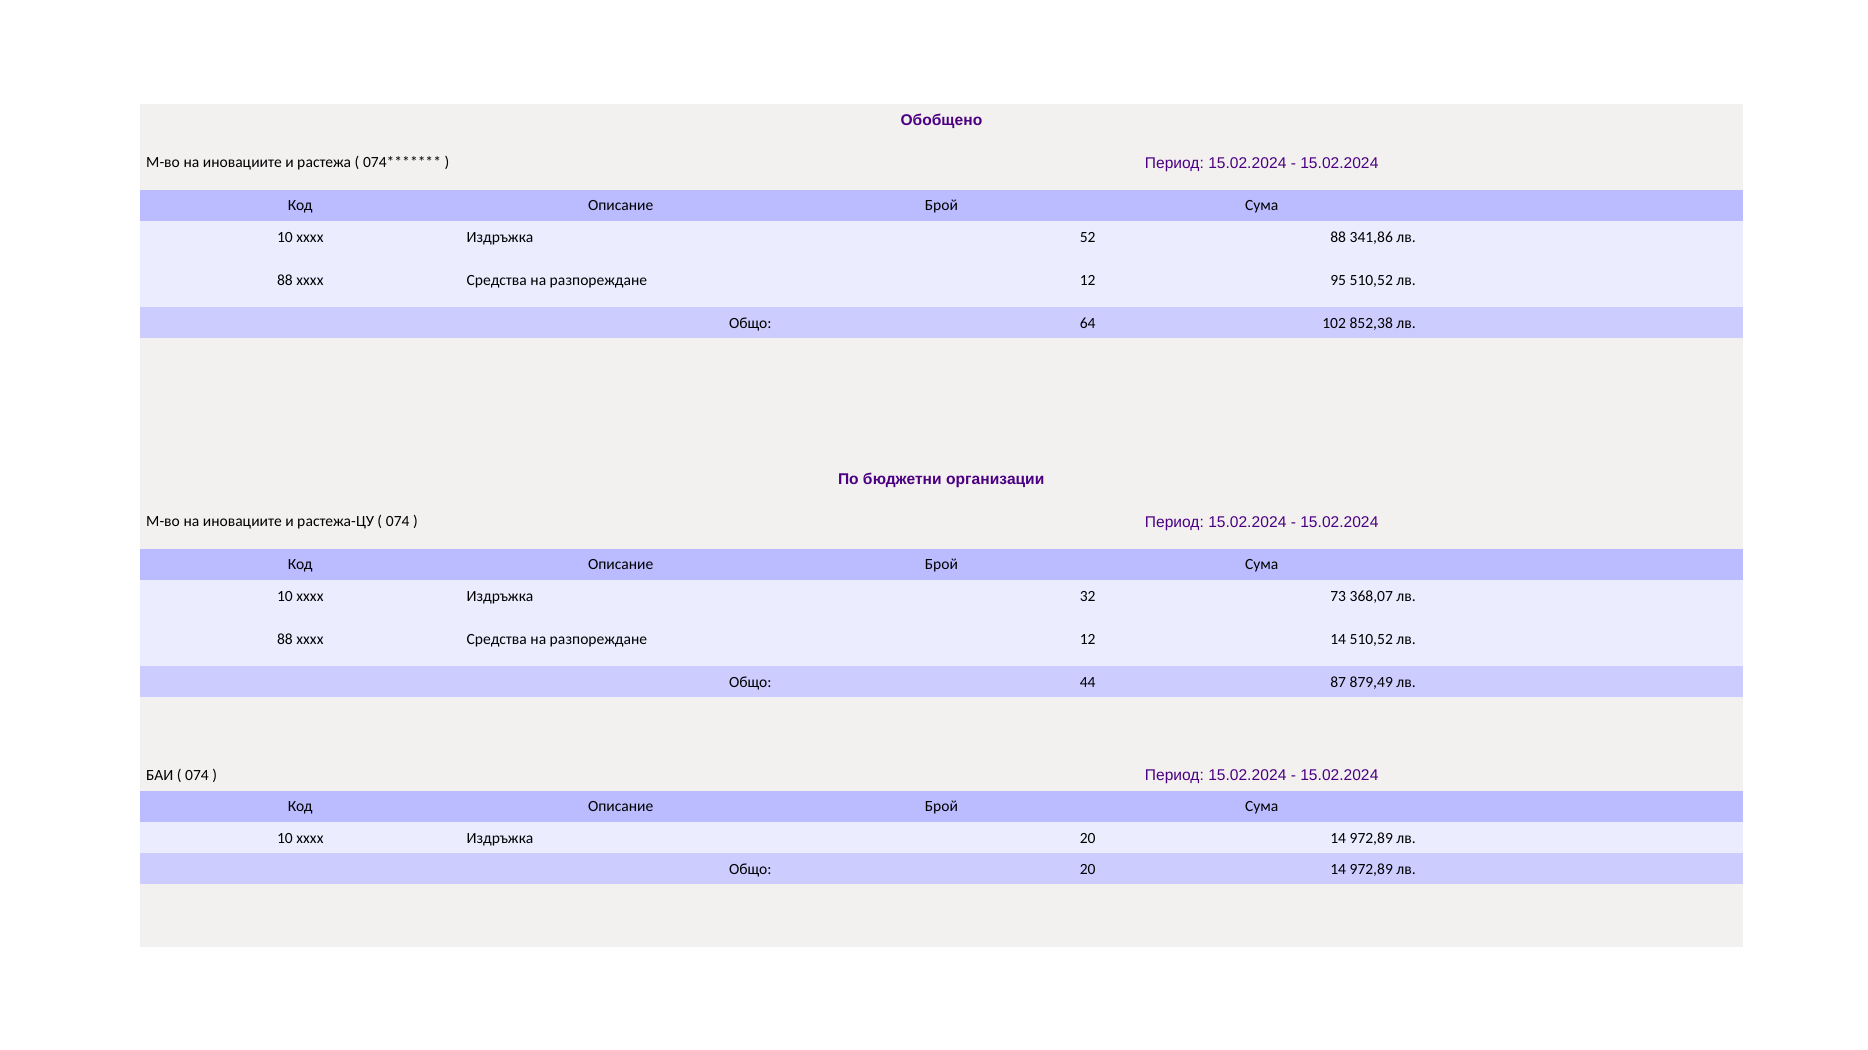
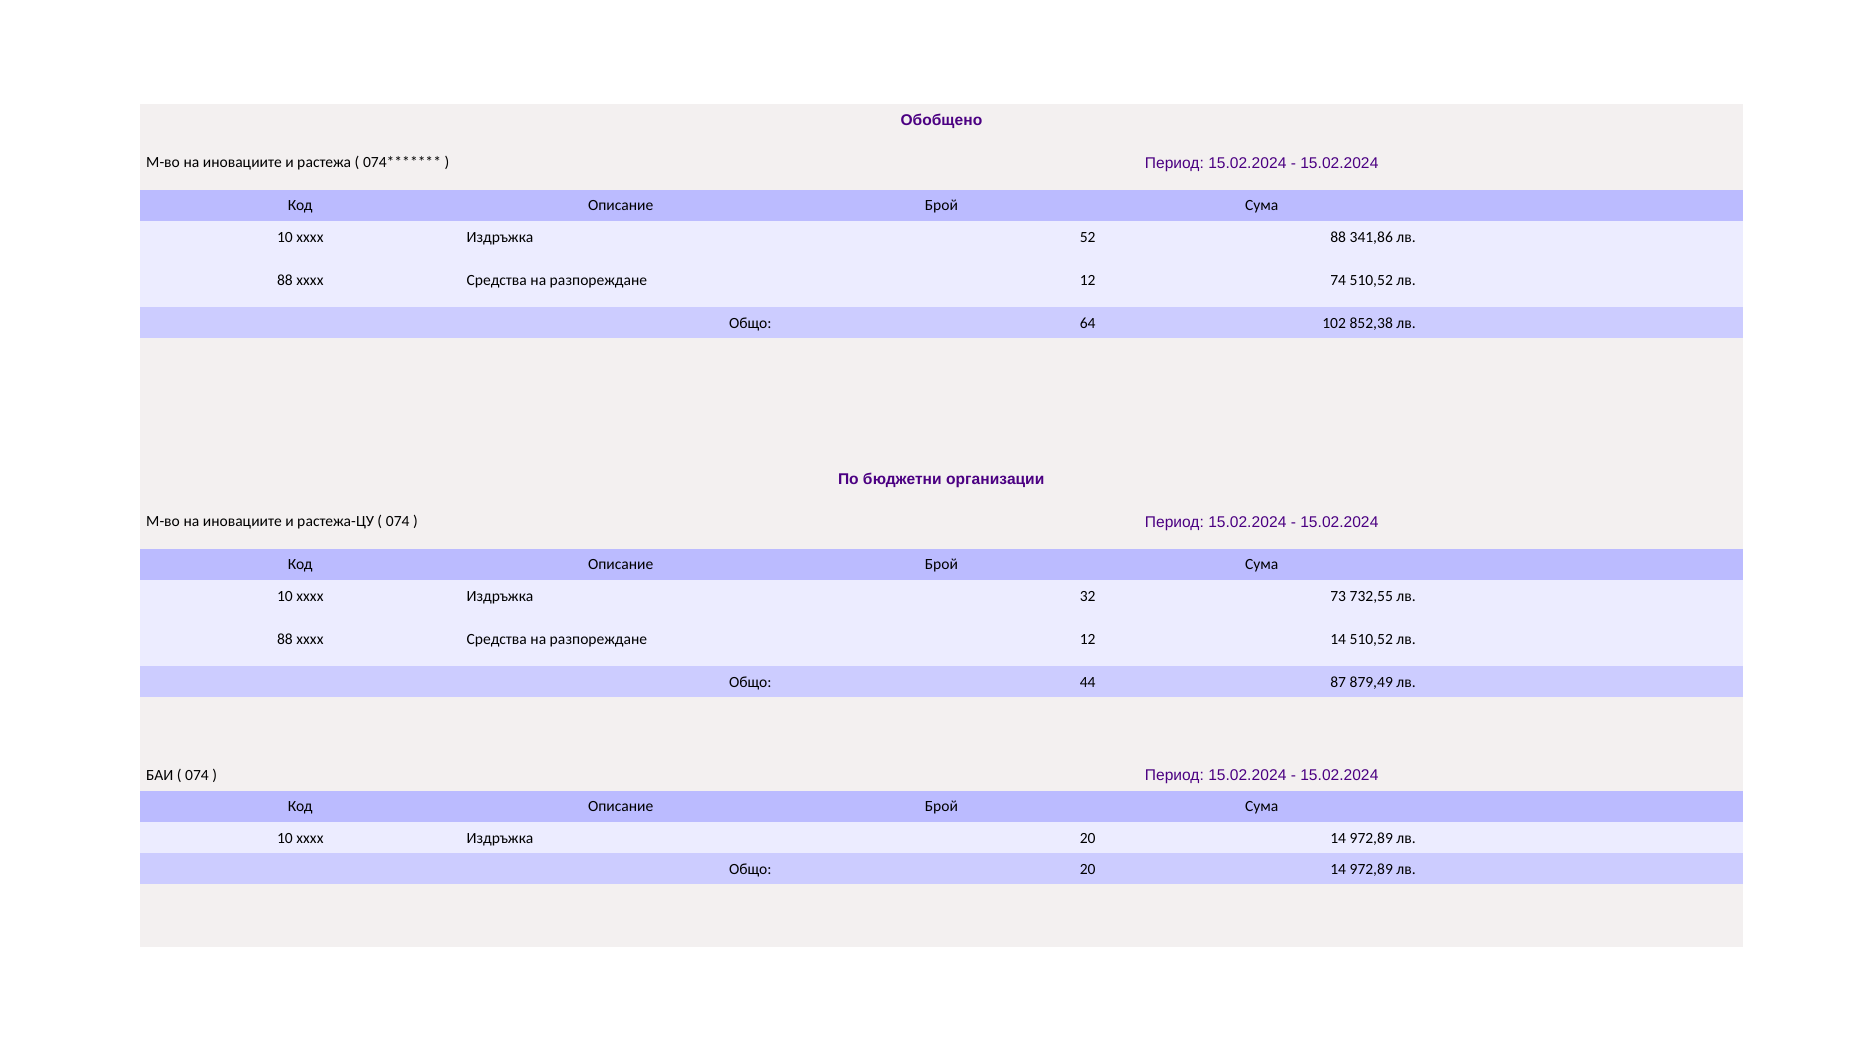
95: 95 -> 74
368,07: 368,07 -> 732,55
